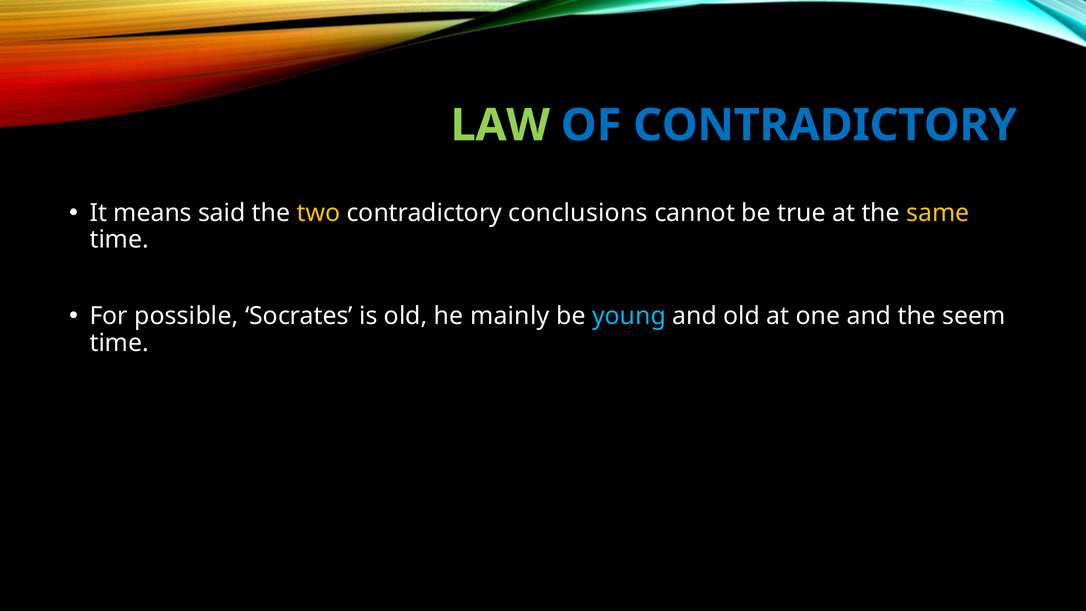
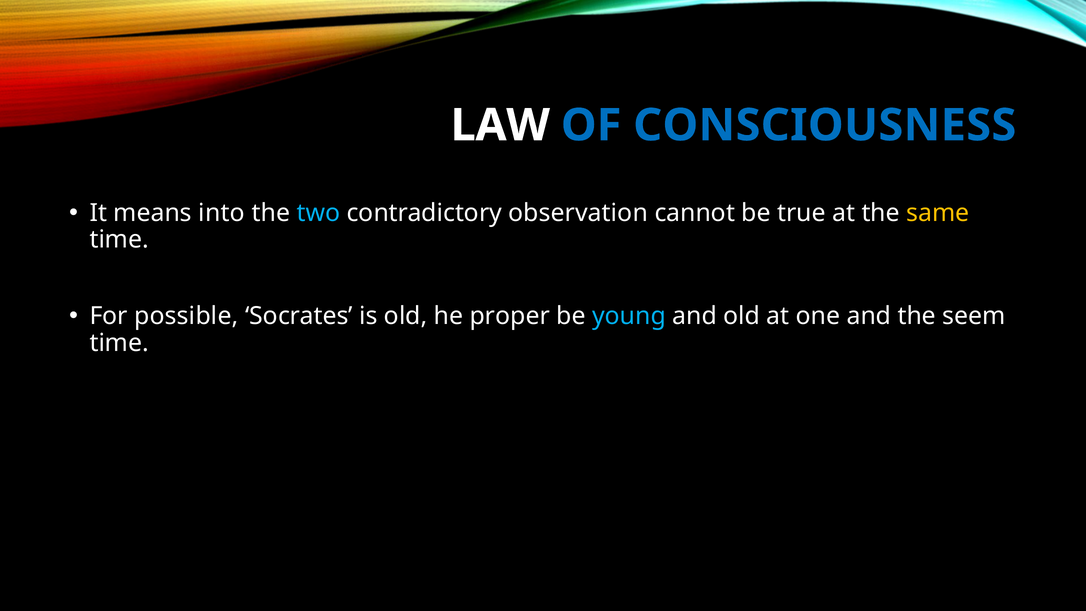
LAW colour: light green -> white
OF CONTRADICTORY: CONTRADICTORY -> CONSCIOUSNESS
said: said -> into
two colour: yellow -> light blue
conclusions: conclusions -> observation
mainly: mainly -> proper
